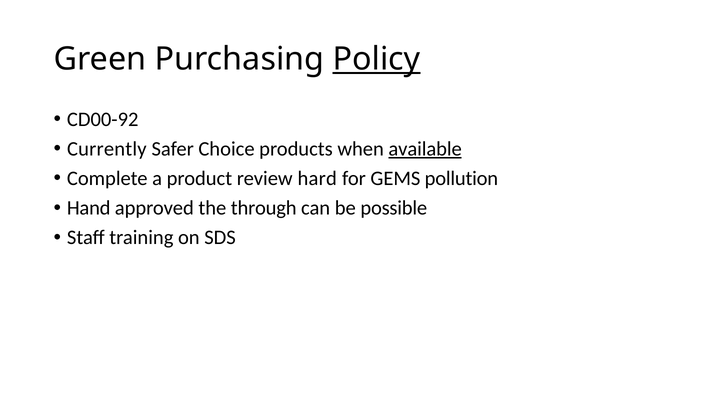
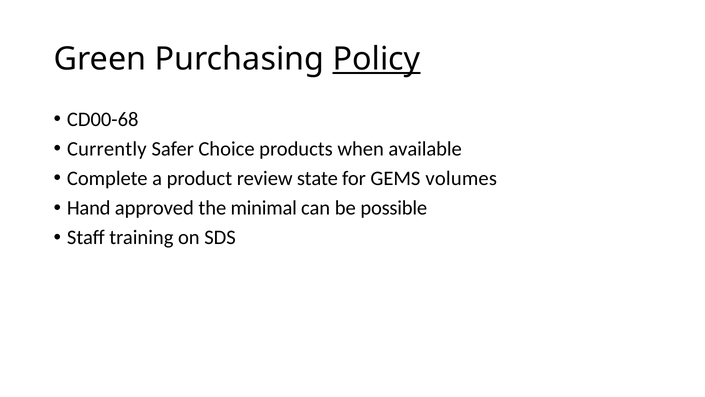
CD00-92: CD00-92 -> CD00-68
available underline: present -> none
hard: hard -> state
pollution: pollution -> volumes
through: through -> minimal
